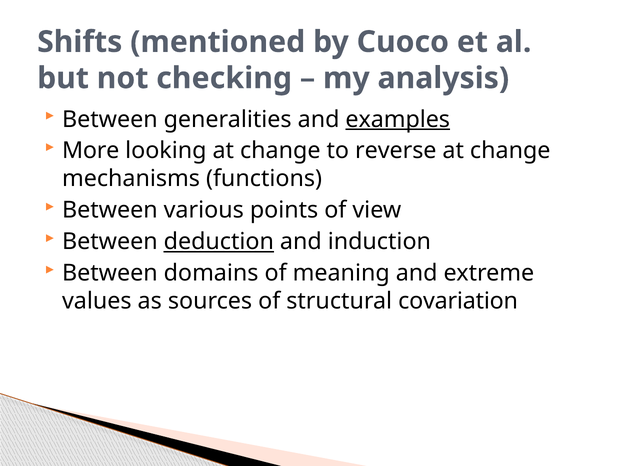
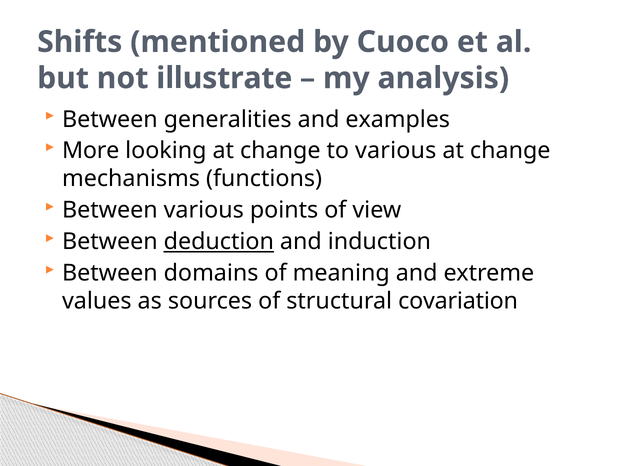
checking: checking -> illustrate
examples underline: present -> none
to reverse: reverse -> various
